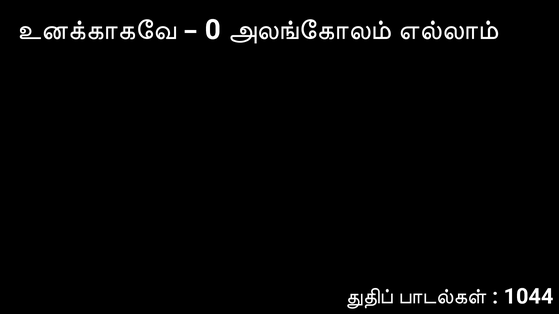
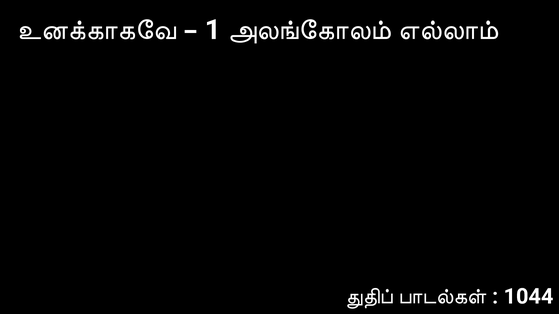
0: 0 -> 1
